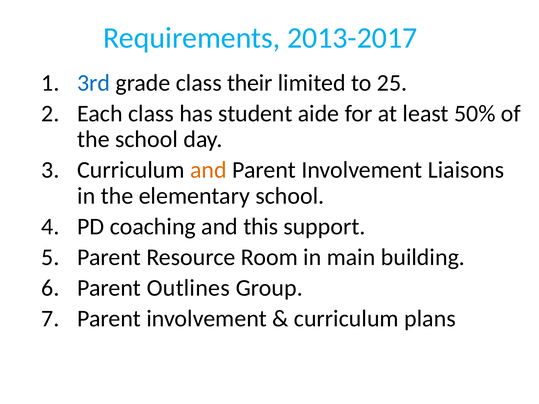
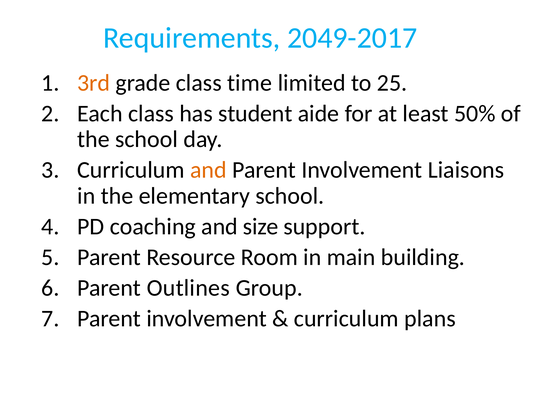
2013-2017: 2013-2017 -> 2049-2017
3rd colour: blue -> orange
their: their -> time
this: this -> size
